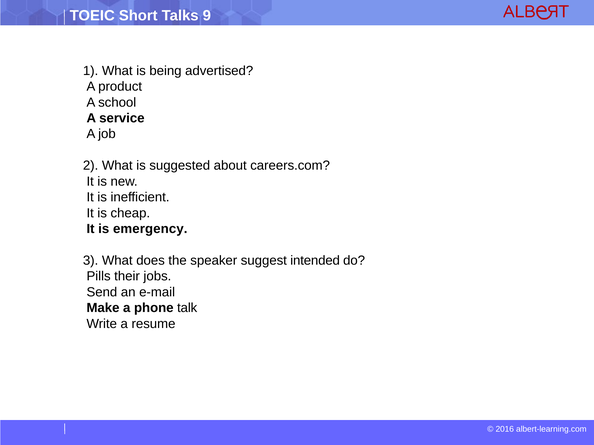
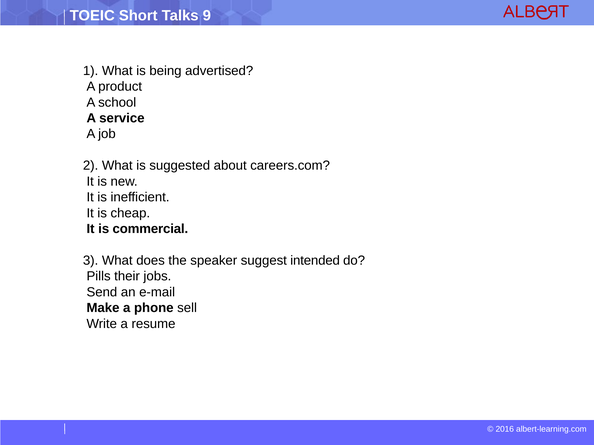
emergency: emergency -> commercial
talk: talk -> sell
